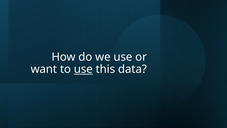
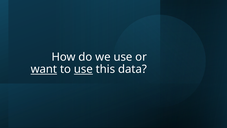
want underline: none -> present
